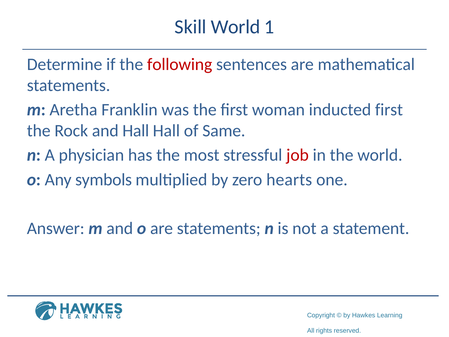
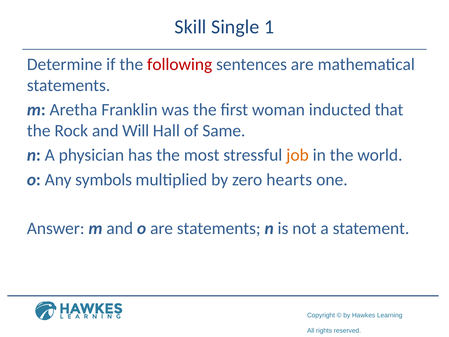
Skill World: World -> Single
inducted first: first -> that
and Hall: Hall -> Will
job colour: red -> orange
